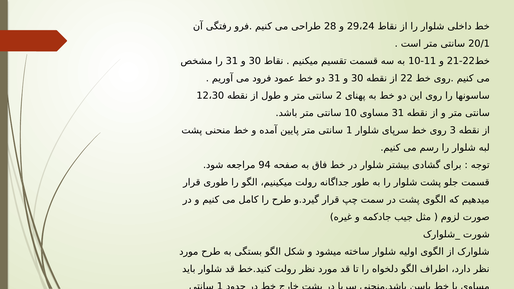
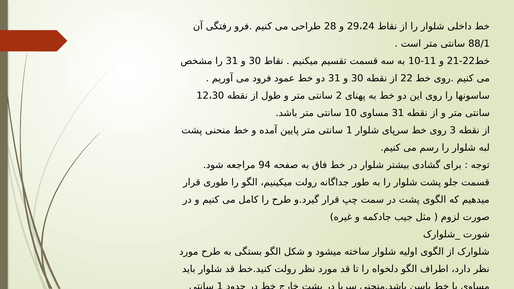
20/1: 20/1 -> 88/1
